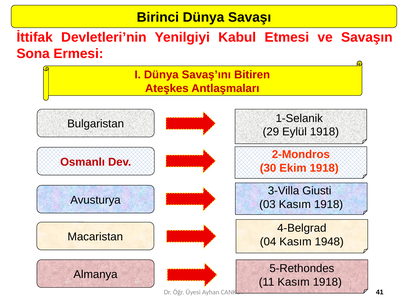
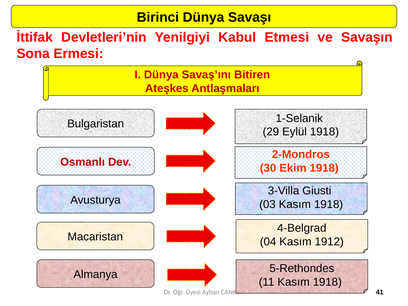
1948: 1948 -> 1912
